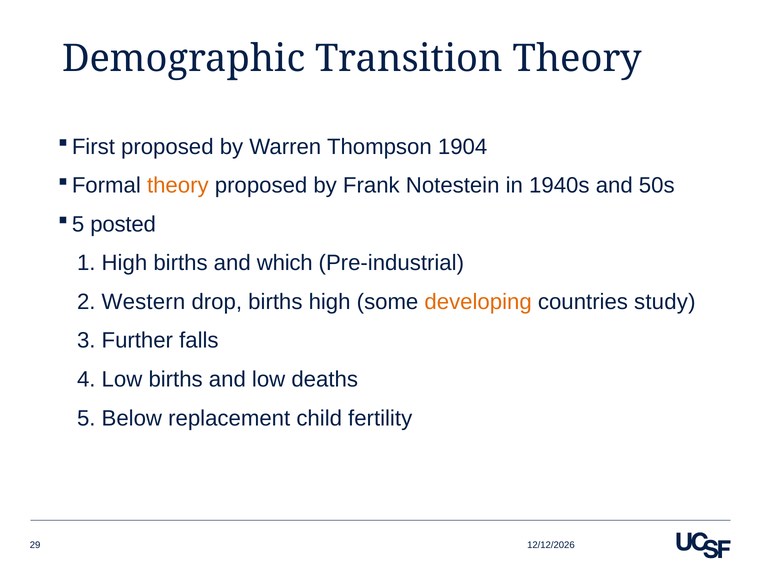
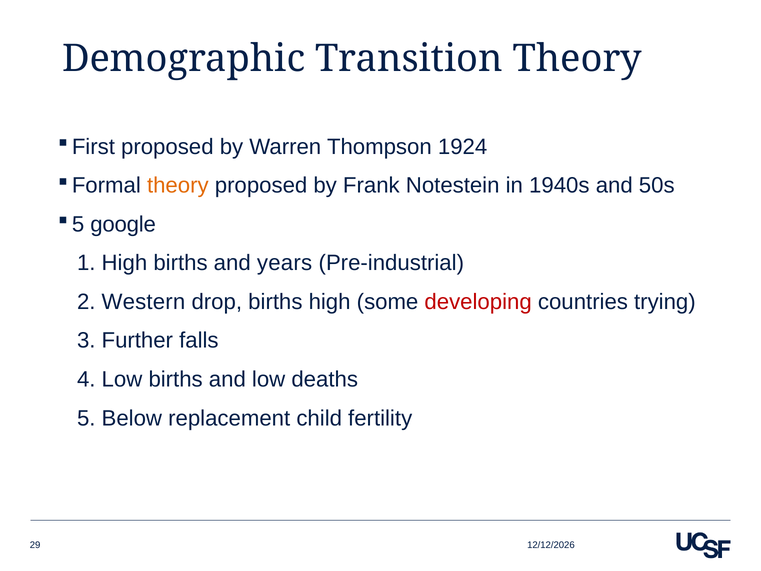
1904: 1904 -> 1924
posted: posted -> google
which: which -> years
developing colour: orange -> red
study: study -> trying
